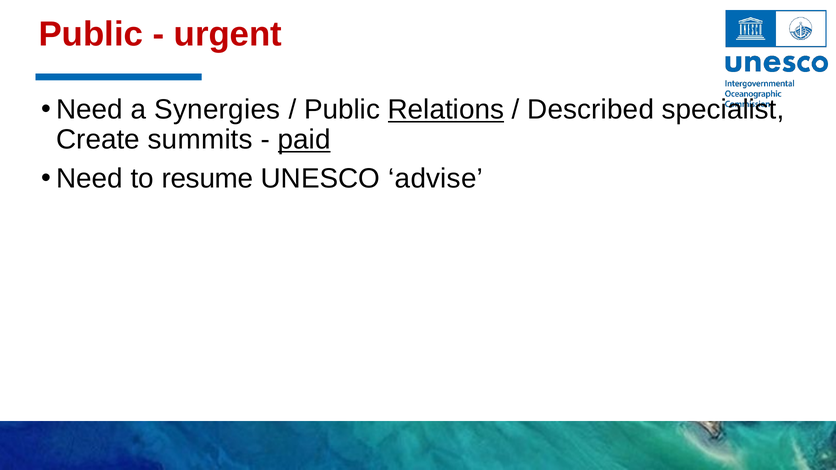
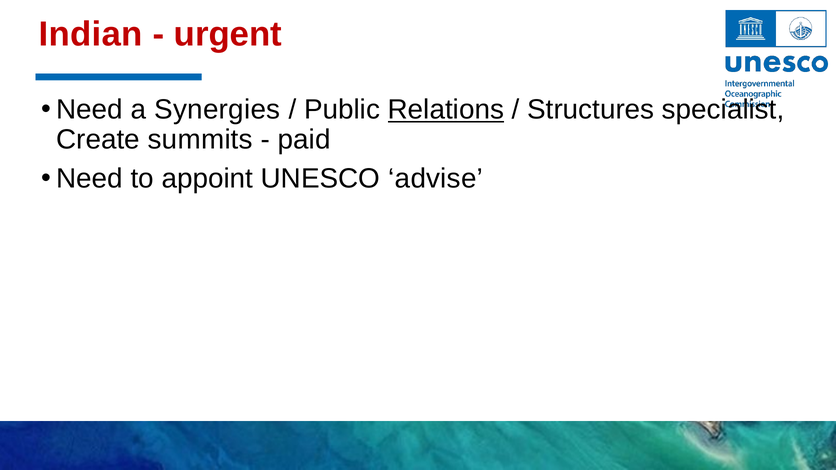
Public at (91, 34): Public -> Indian
Described: Described -> Structures
paid underline: present -> none
resume: resume -> appoint
